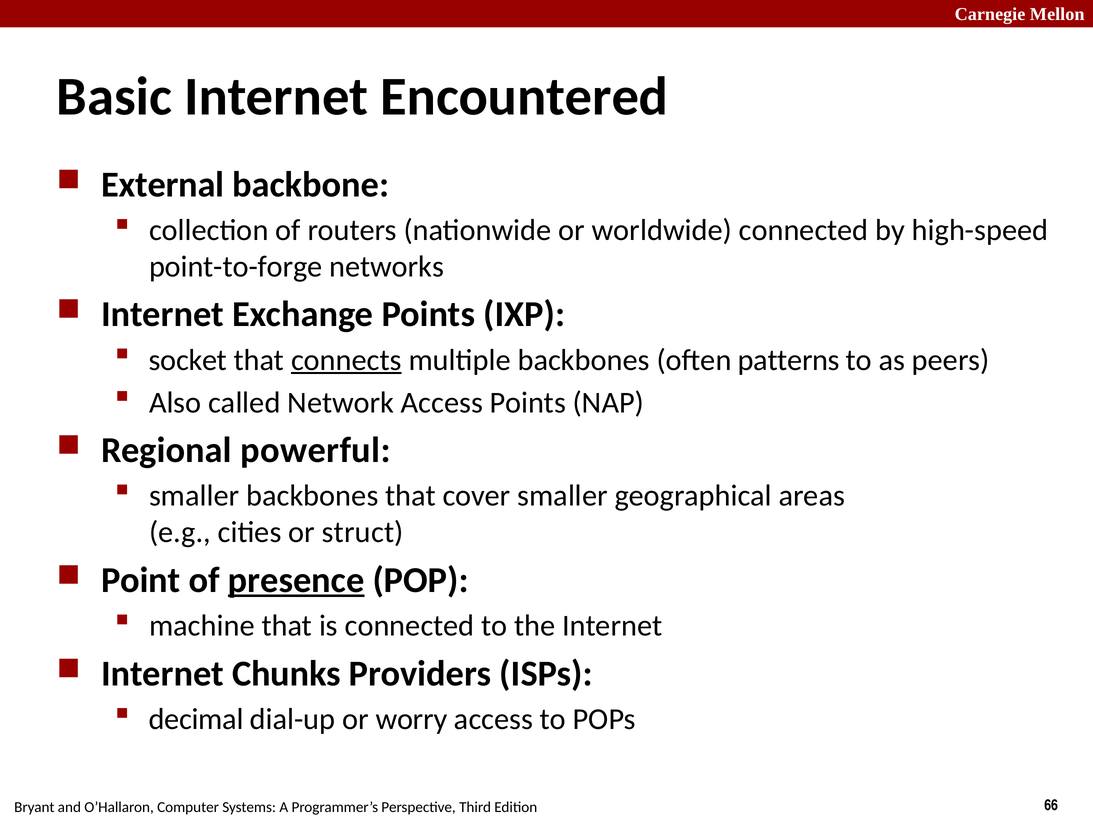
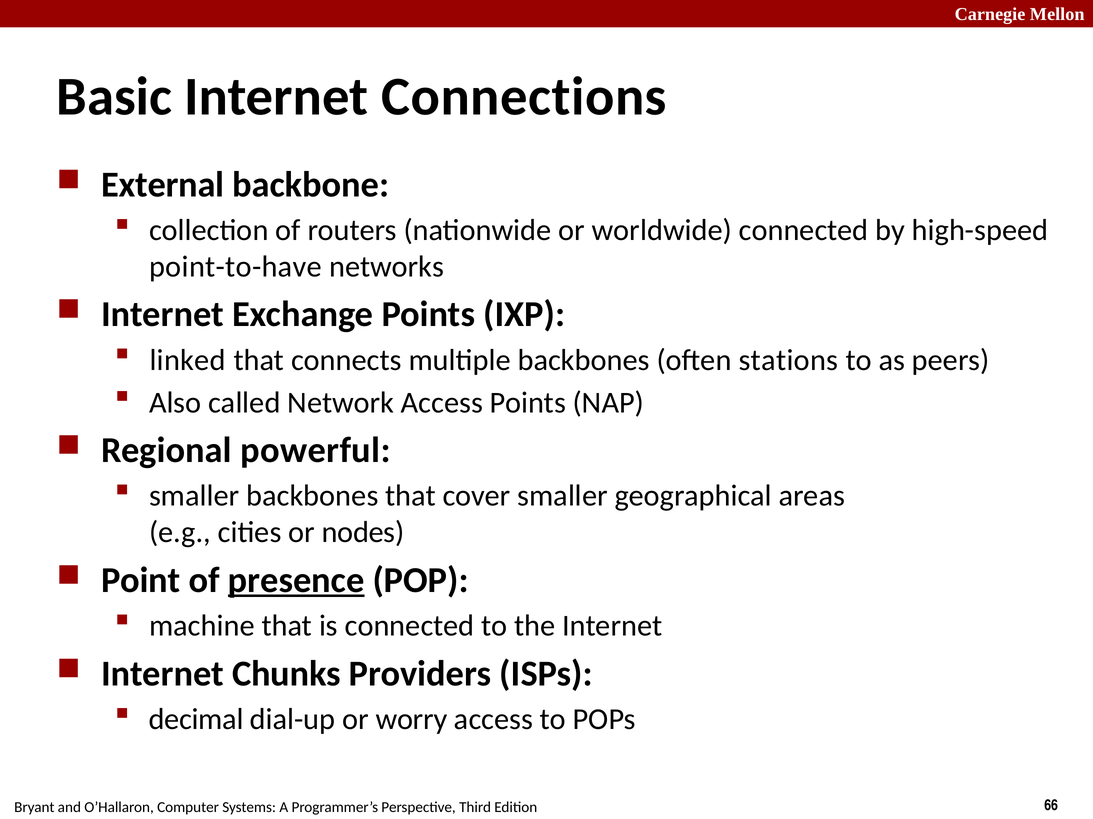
Encountered: Encountered -> Connections
point-to-forge: point-to-forge -> point-to-have
socket: socket -> linked
connects underline: present -> none
patterns: patterns -> stations
struct: struct -> nodes
